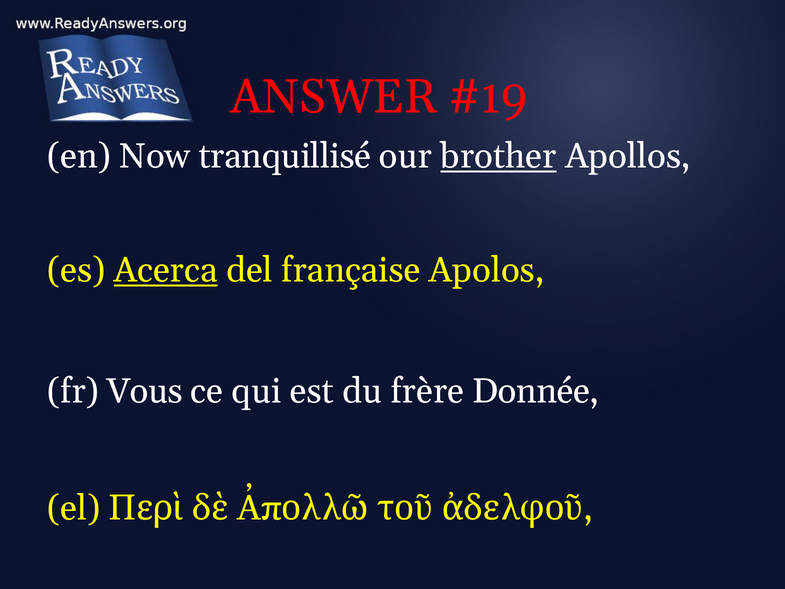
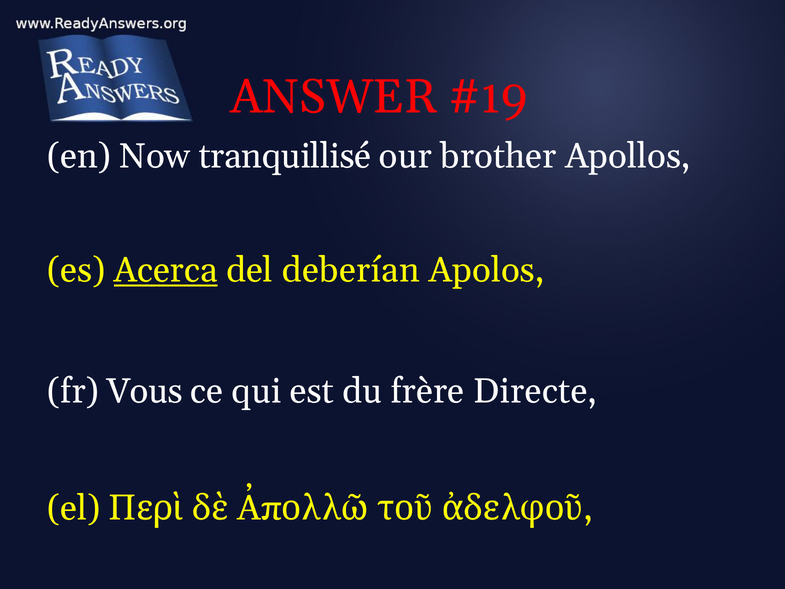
brother underline: present -> none
française: française -> deberían
Donnée: Donnée -> Directe
